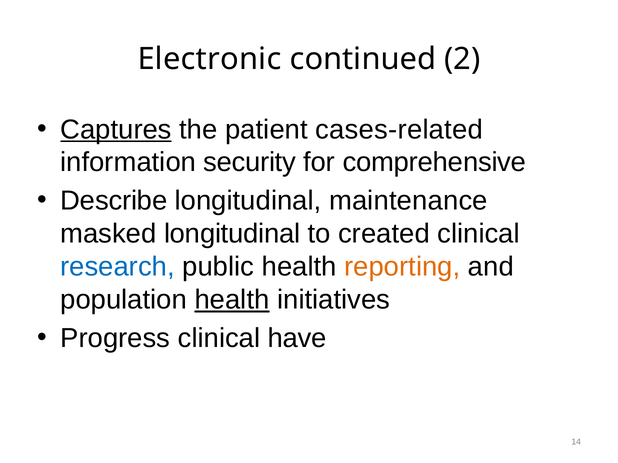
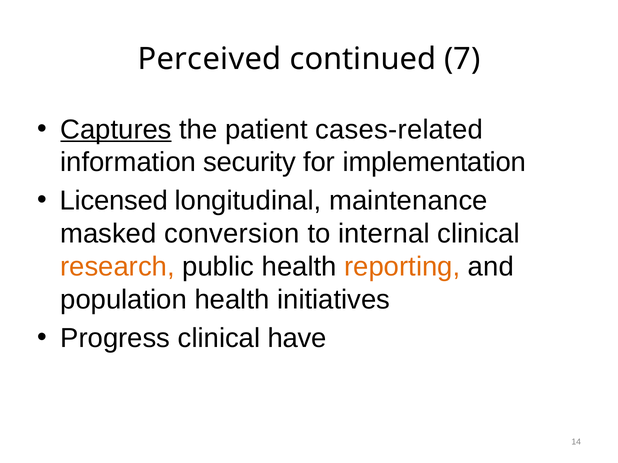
Electronic: Electronic -> Perceived
2: 2 -> 7
comprehensive: comprehensive -> implementation
Describe: Describe -> Licensed
masked longitudinal: longitudinal -> conversion
created: created -> internal
research colour: blue -> orange
health at (232, 300) underline: present -> none
